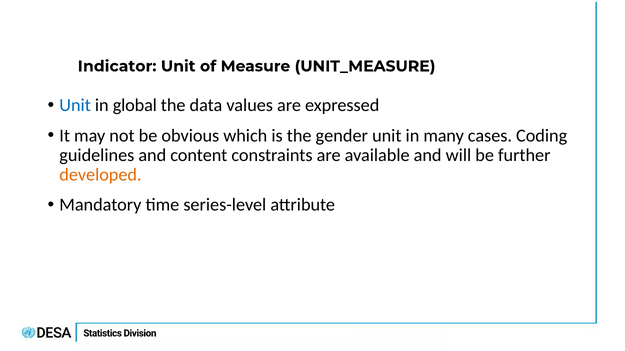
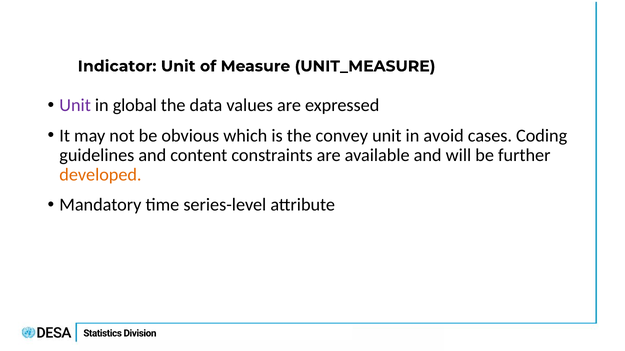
Unit at (75, 106) colour: blue -> purple
gender: gender -> convey
many: many -> avoid
